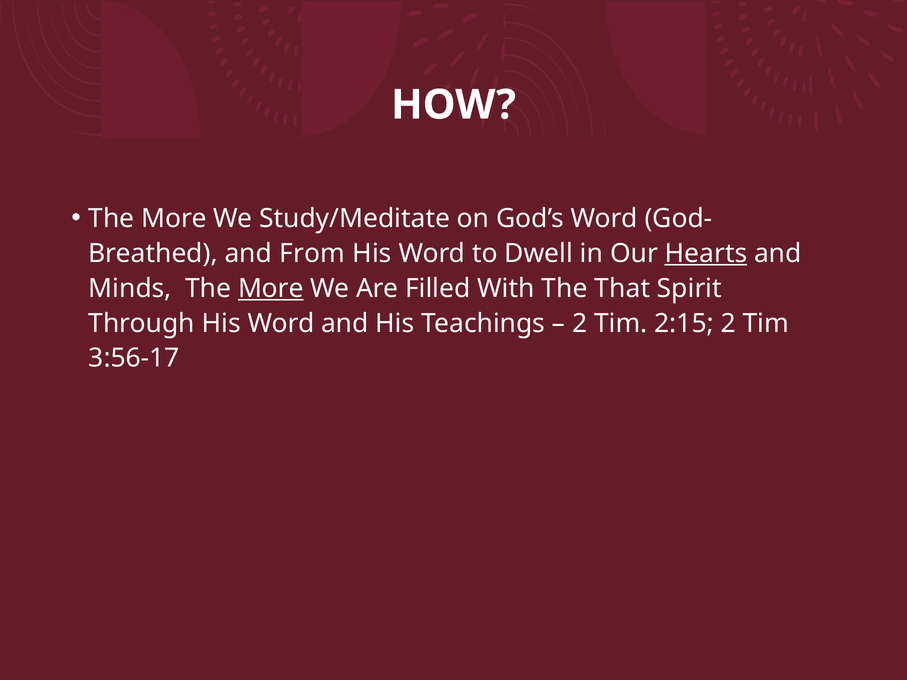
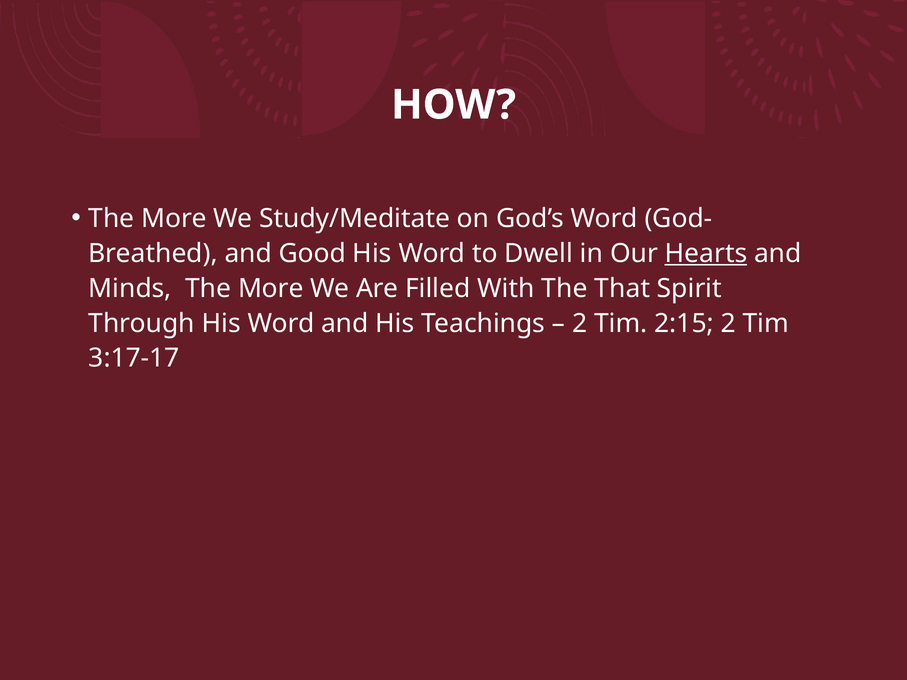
From: From -> Good
More at (271, 289) underline: present -> none
3:56-17: 3:56-17 -> 3:17-17
